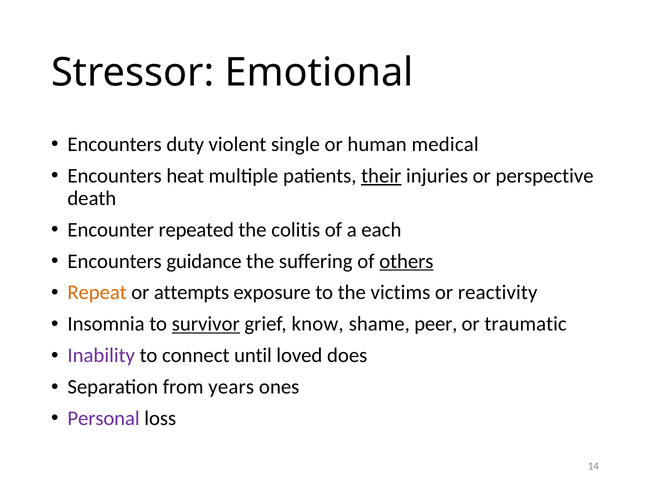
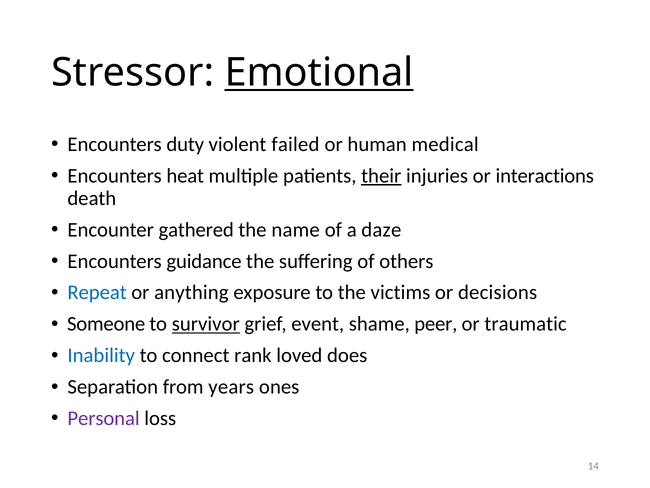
Emotional underline: none -> present
single: single -> failed
perspective: perspective -> interactions
repeated: repeated -> gathered
colitis: colitis -> name
each: each -> daze
others underline: present -> none
Repeat colour: orange -> blue
attempts: attempts -> anything
reactivity: reactivity -> decisions
Insomnia: Insomnia -> Someone
know: know -> event
Inability colour: purple -> blue
until: until -> rank
